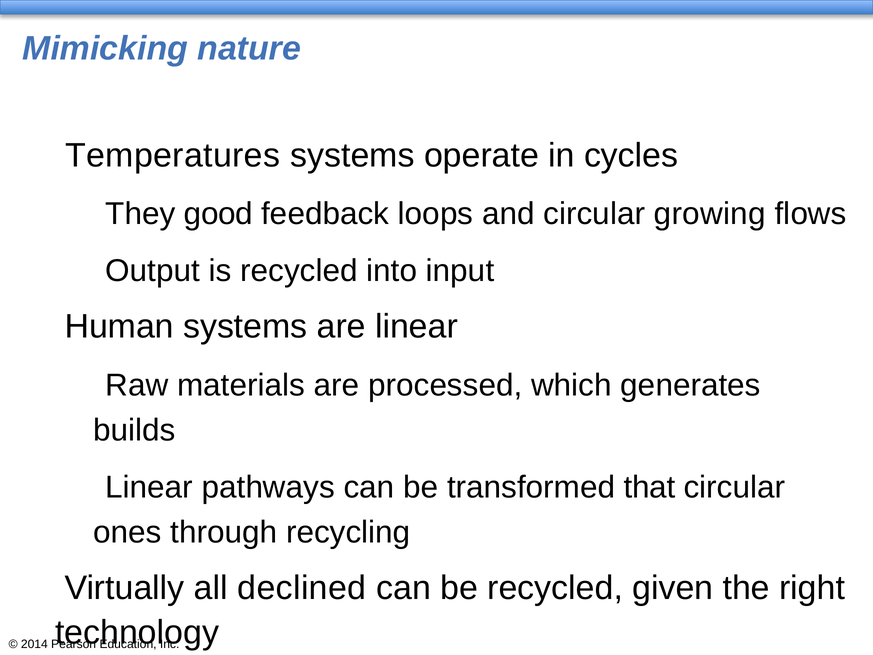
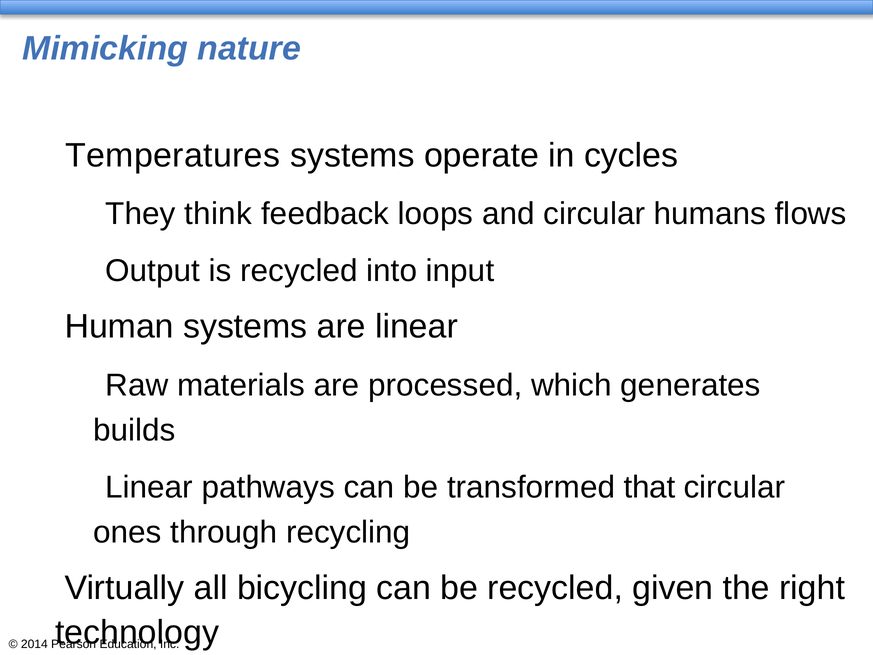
good: good -> think
growing: growing -> humans
declined: declined -> bicycling
